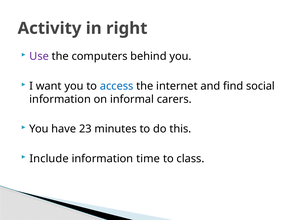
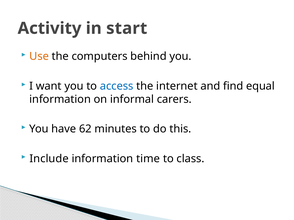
right: right -> start
Use colour: purple -> orange
social: social -> equal
23: 23 -> 62
